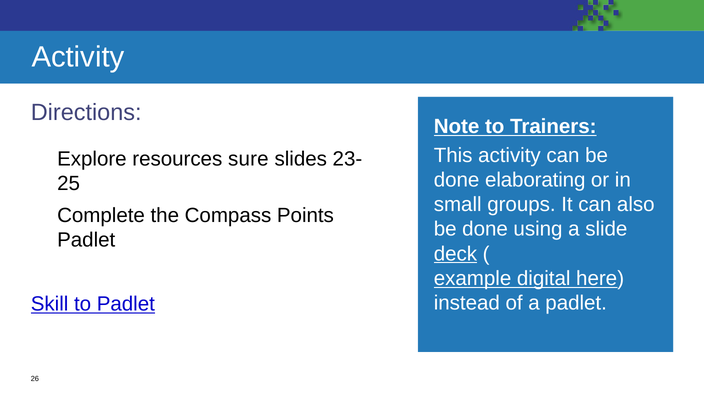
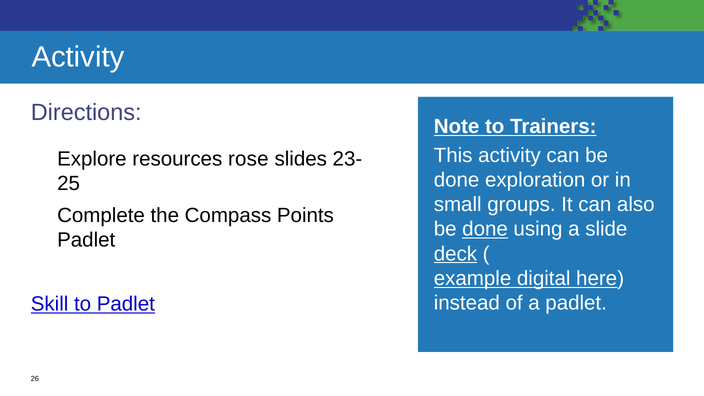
sure: sure -> rose
elaborating: elaborating -> exploration
done at (485, 229) underline: none -> present
